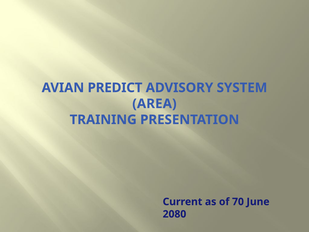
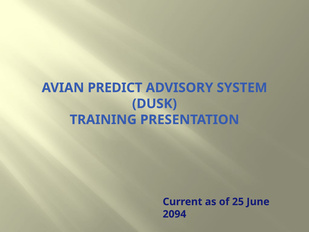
AREA: AREA -> DUSK
70: 70 -> 25
2080: 2080 -> 2094
